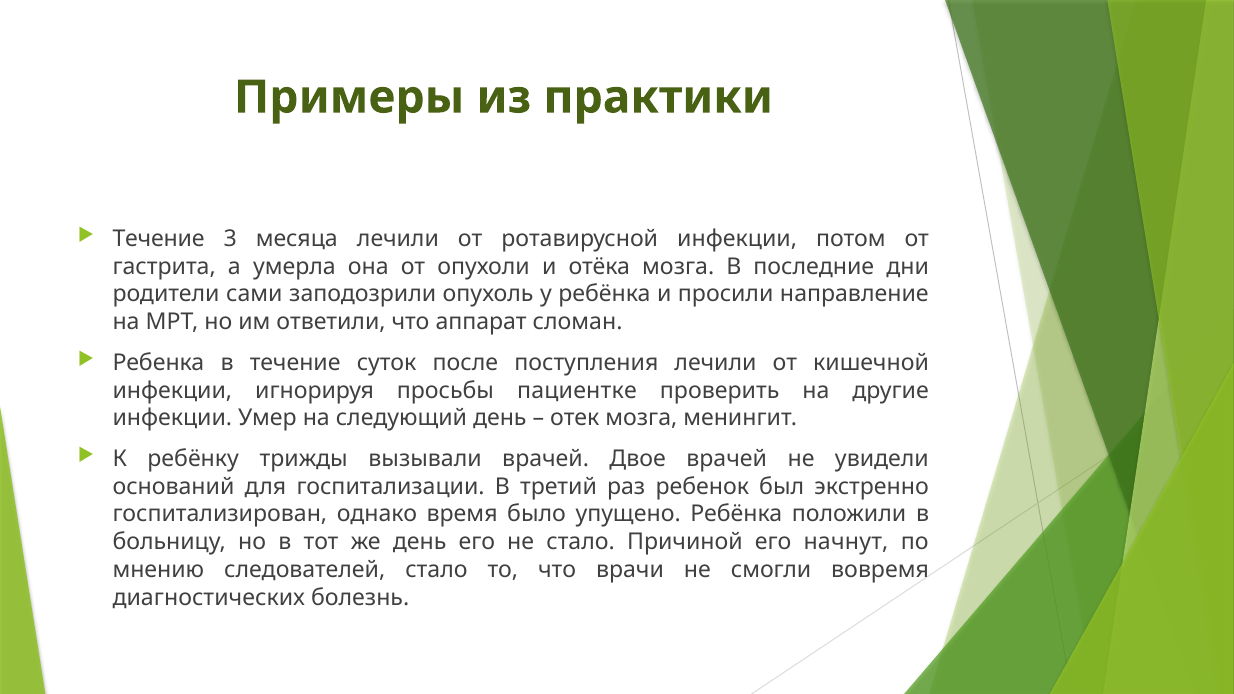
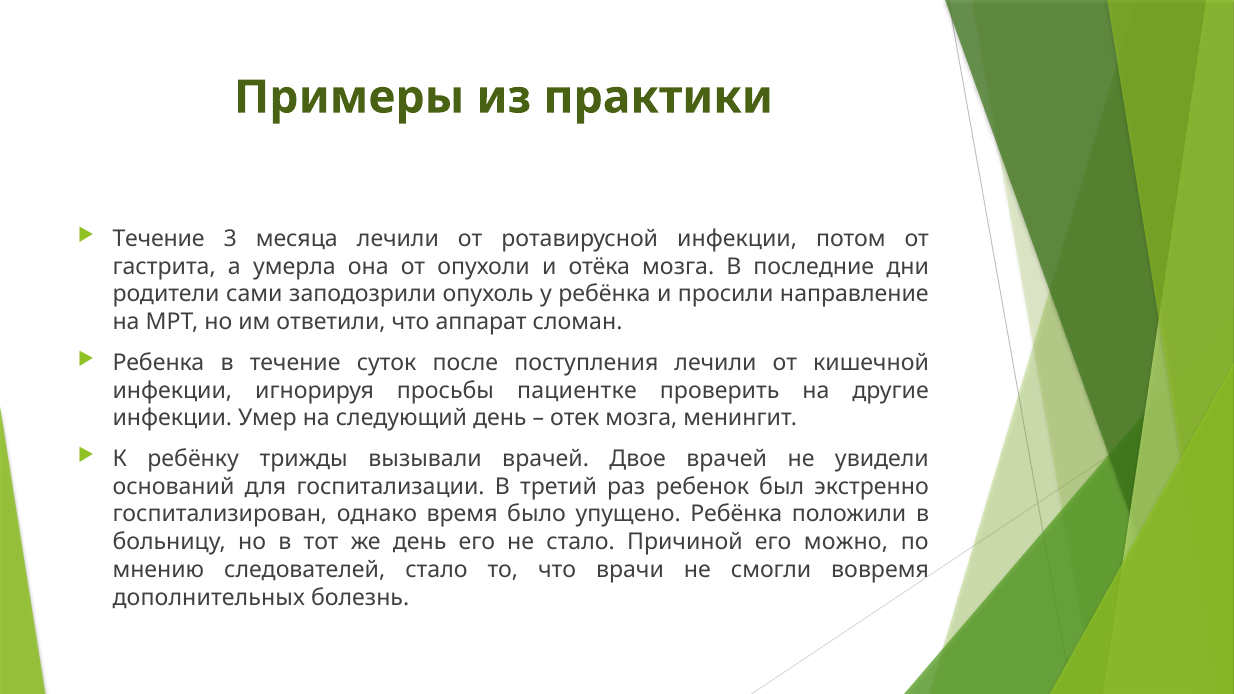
начнут: начнут -> можно
диагностических: диагностических -> дополнительных
